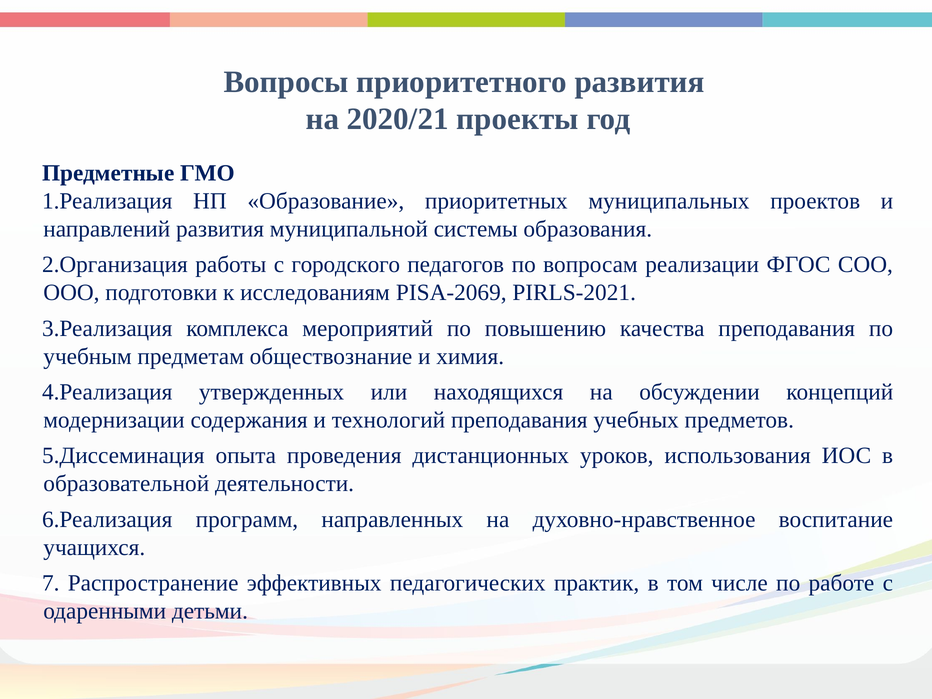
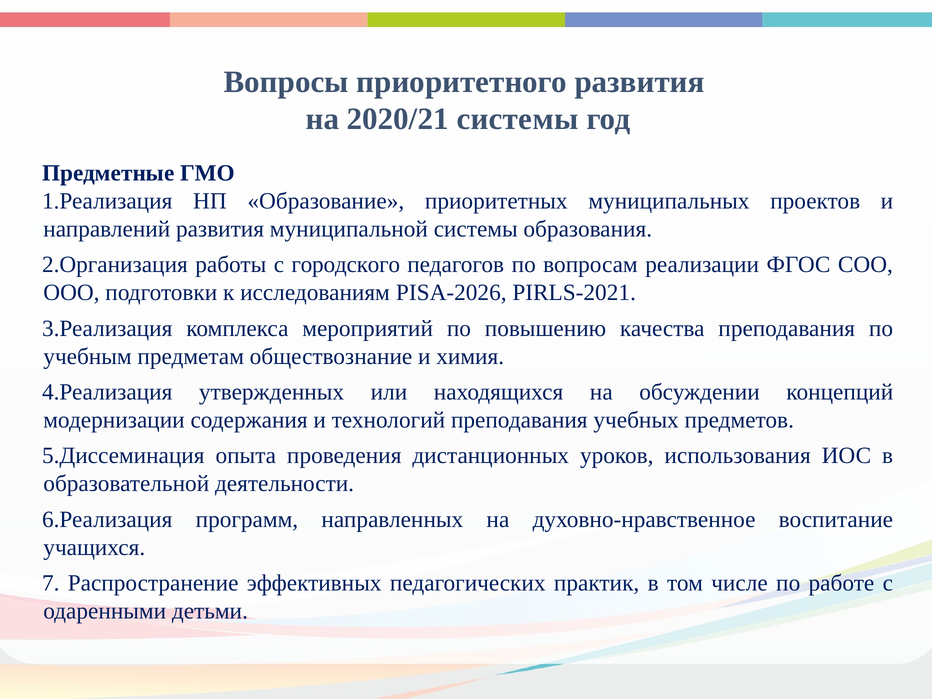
2020/21 проекты: проекты -> системы
PISA-2069: PISA-2069 -> PISA-2026
